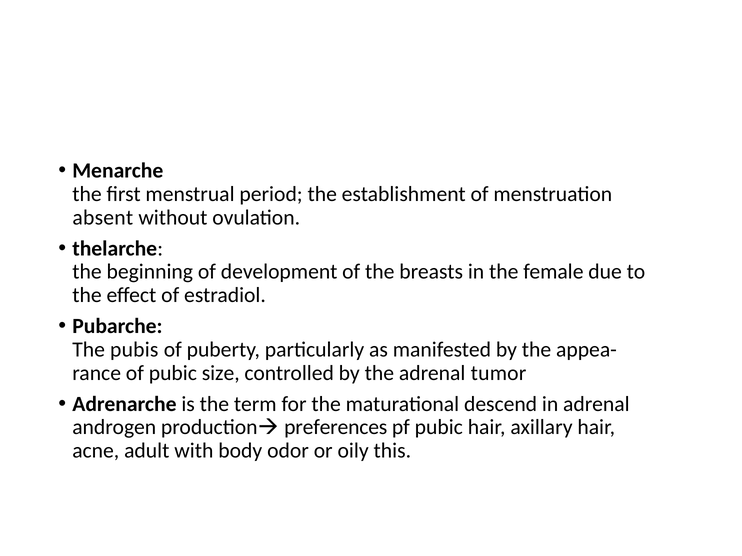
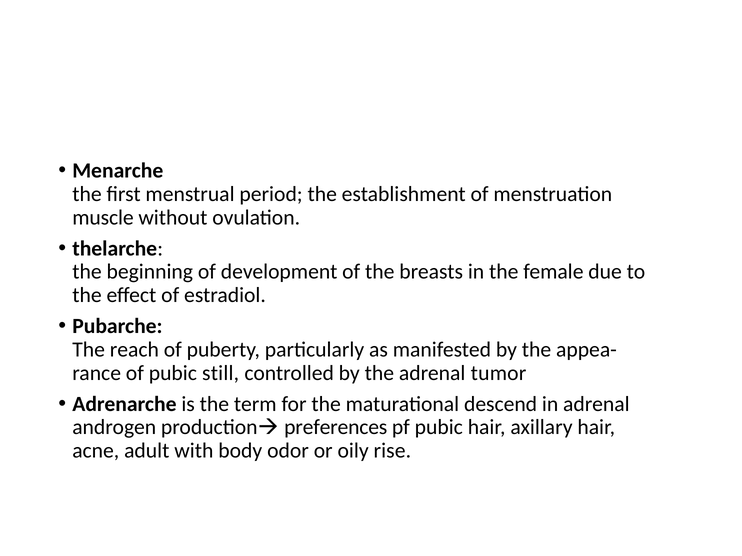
absent: absent -> muscle
pubis: pubis -> reach
size: size -> still
this: this -> rise
